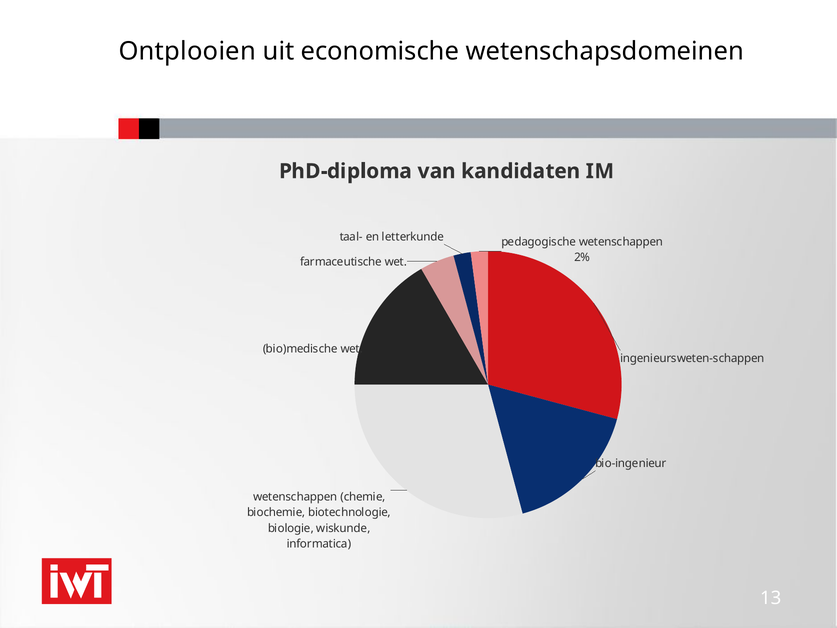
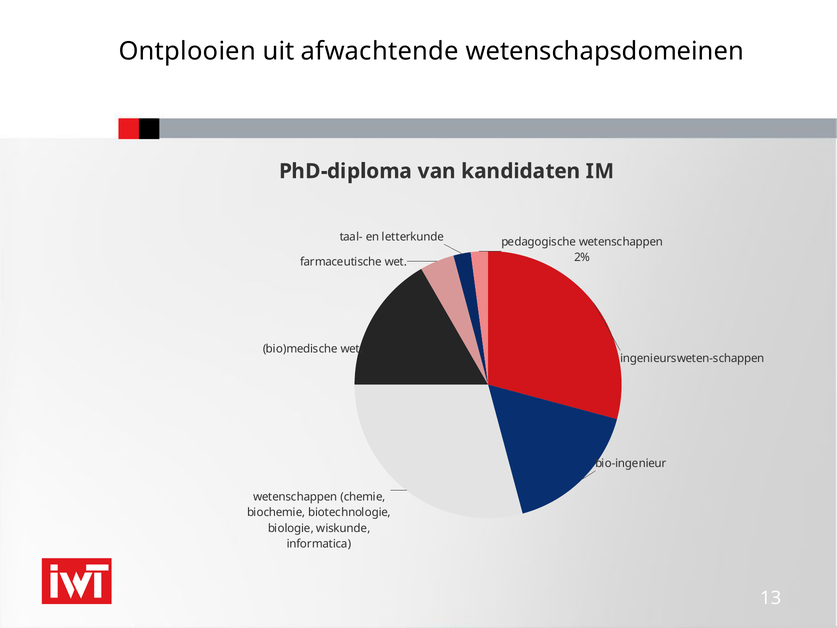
economische: economische -> afwachtende
